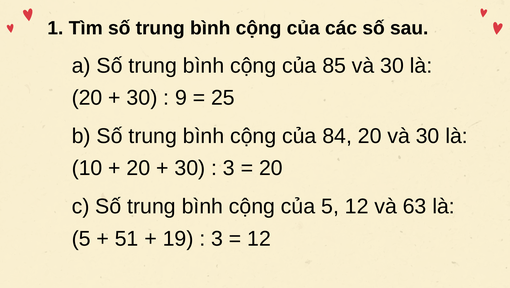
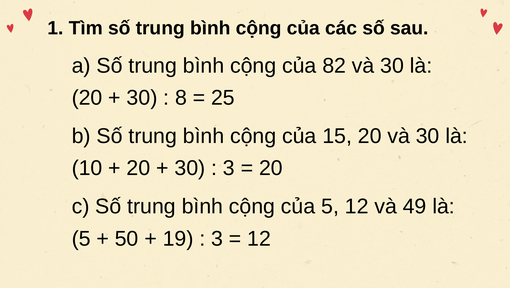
85: 85 -> 82
9: 9 -> 8
84: 84 -> 15
63: 63 -> 49
51: 51 -> 50
